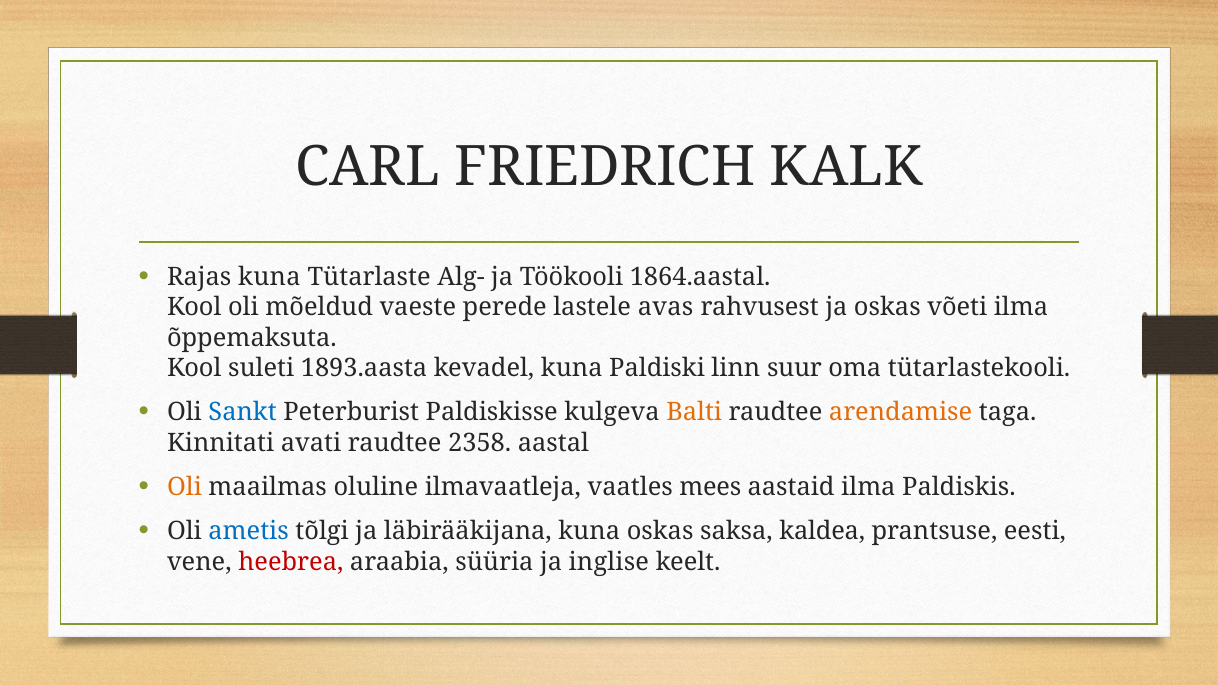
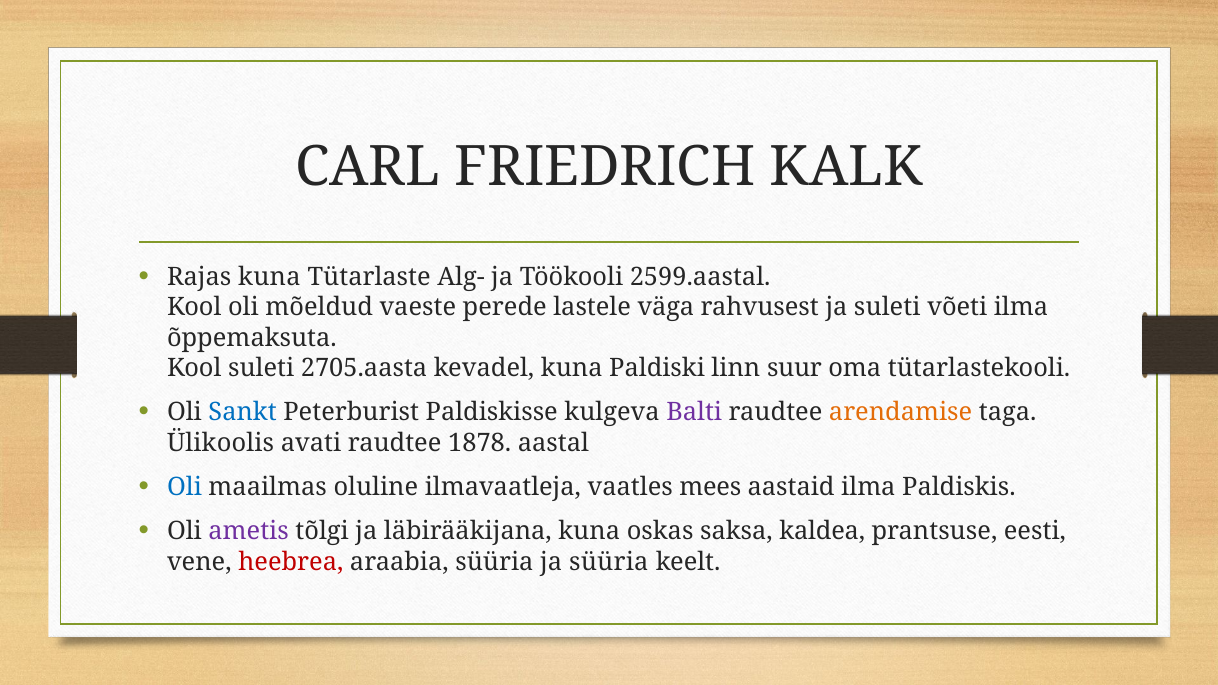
1864.aastal: 1864.aastal -> 2599.aastal
avas: avas -> väga
ja oskas: oskas -> suleti
1893.aasta: 1893.aasta -> 2705.aasta
Balti colour: orange -> purple
Kinnitati: Kinnitati -> Ülikoolis
2358: 2358 -> 1878
Oli at (184, 487) colour: orange -> blue
ametis colour: blue -> purple
ja inglise: inglise -> süüria
